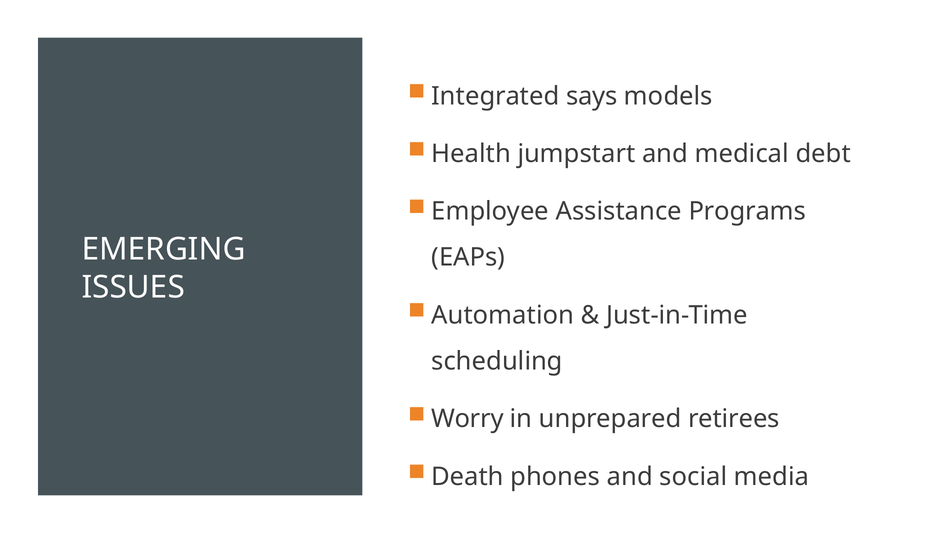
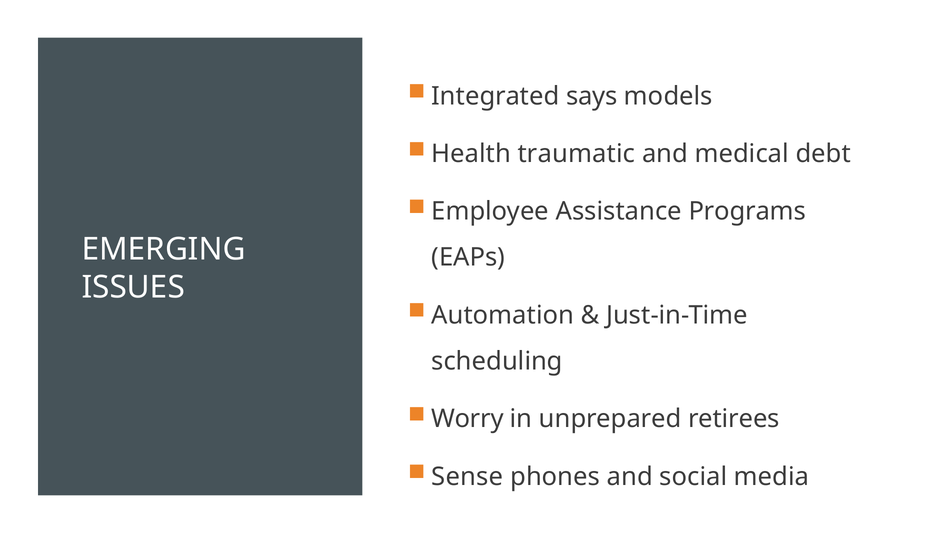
jumpstart: jumpstart -> traumatic
Death: Death -> Sense
